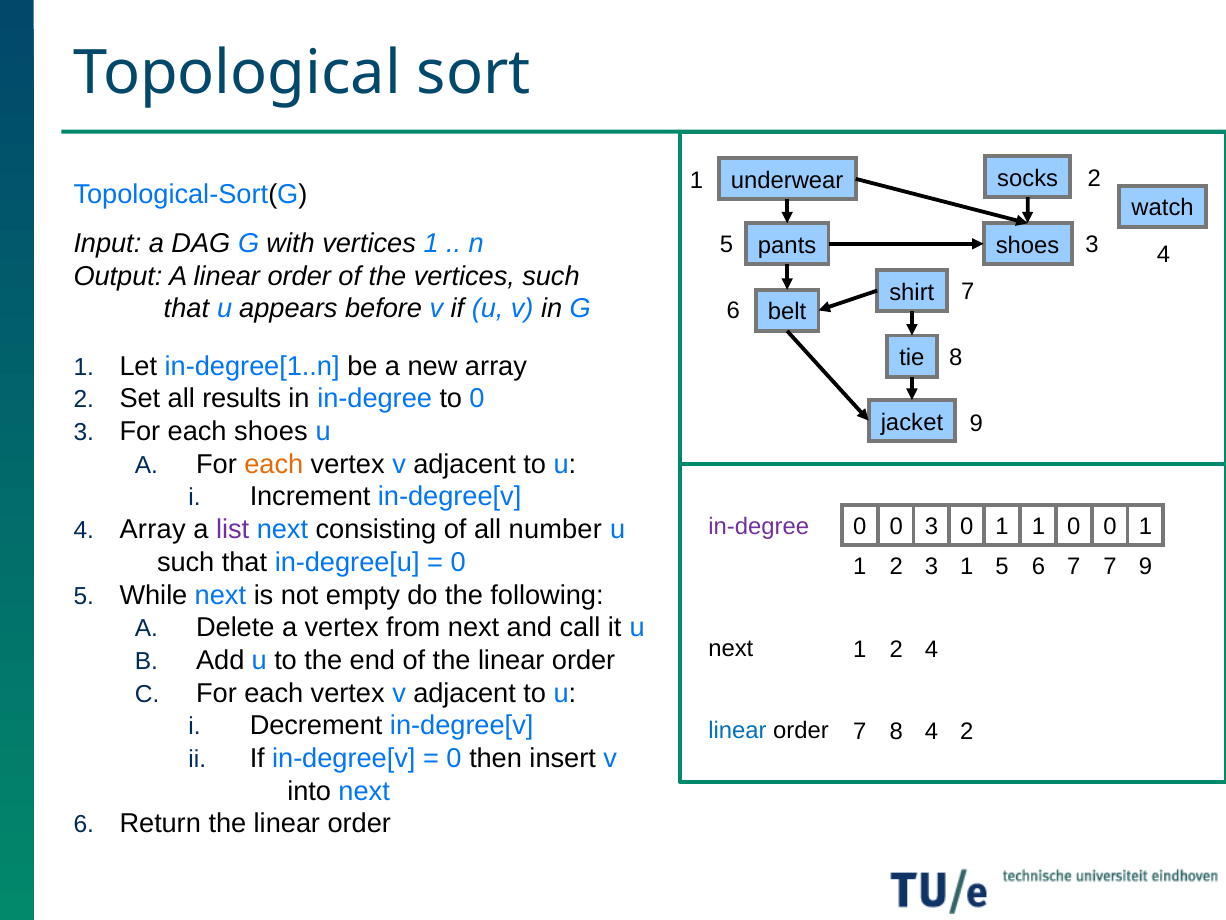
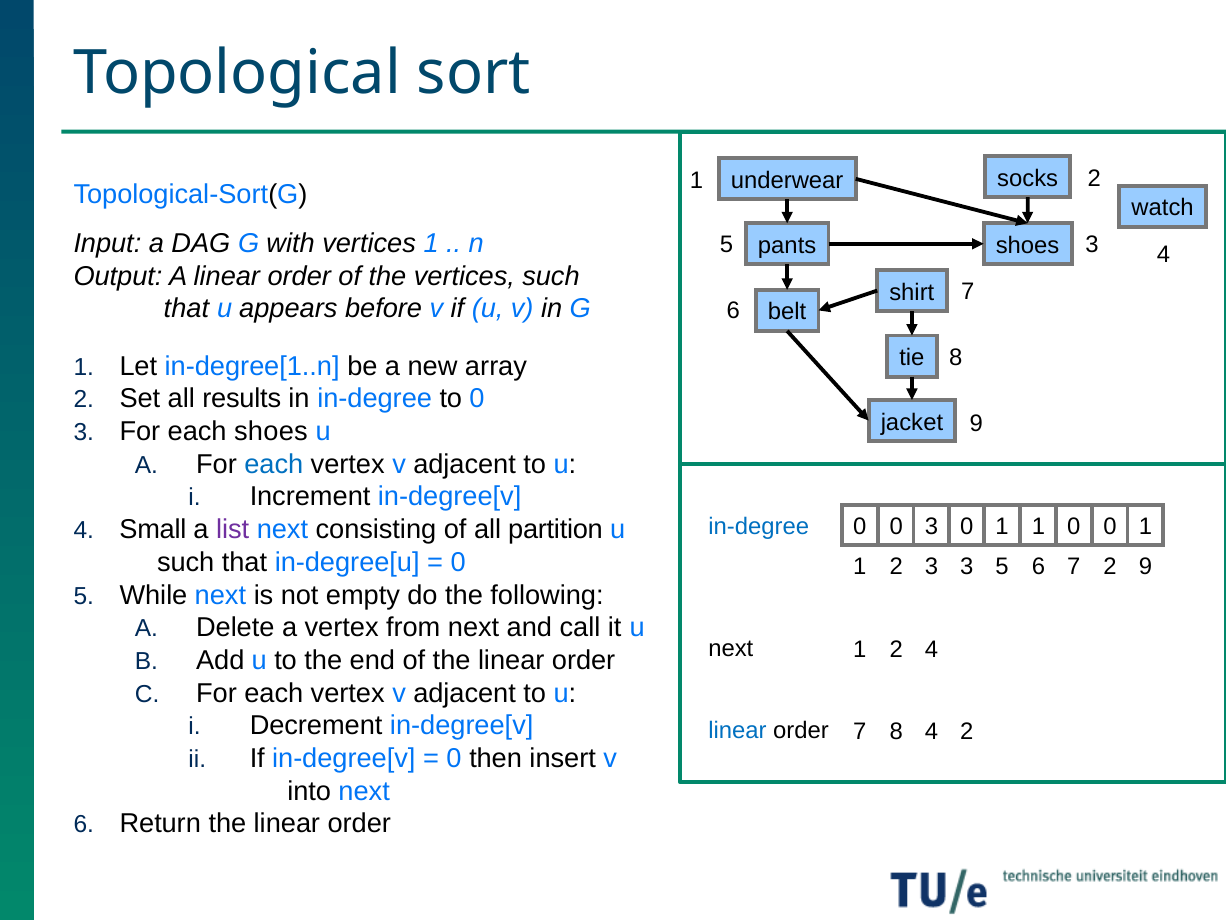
each at (274, 464) colour: orange -> blue
in-degree at (759, 526) colour: purple -> blue
4 Array: Array -> Small
number: number -> partition
3 1: 1 -> 3
7 7: 7 -> 2
